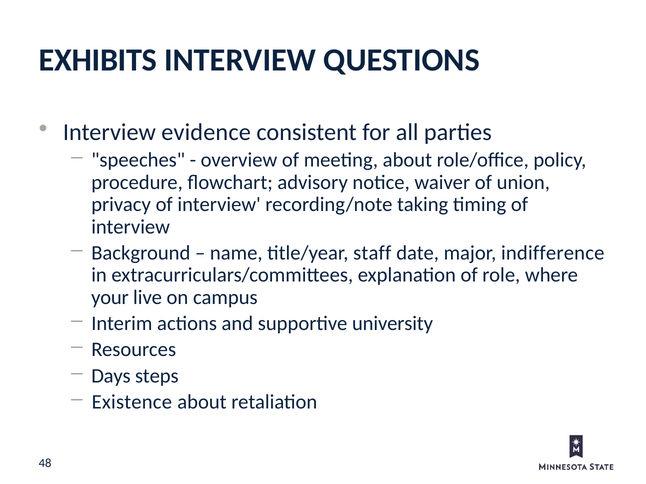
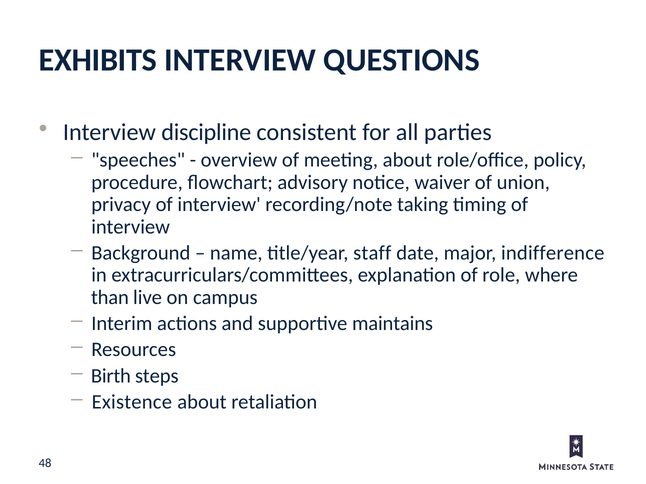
evidence: evidence -> discipline
your: your -> than
university: university -> maintains
Days: Days -> Birth
